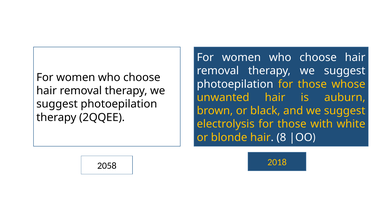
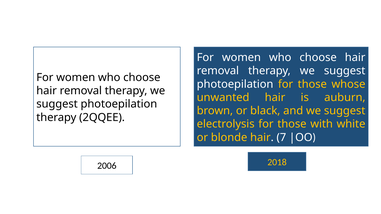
8: 8 -> 7
2058: 2058 -> 2006
